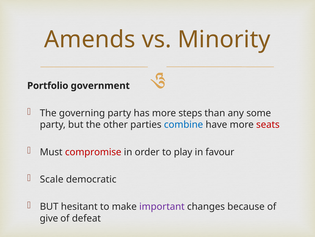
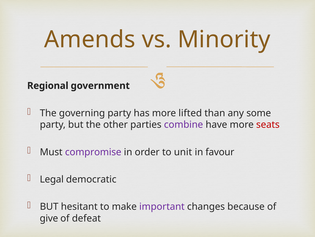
Portfolio: Portfolio -> Regional
steps: steps -> lifted
combine colour: blue -> purple
compromise colour: red -> purple
play: play -> unit
Scale: Scale -> Legal
